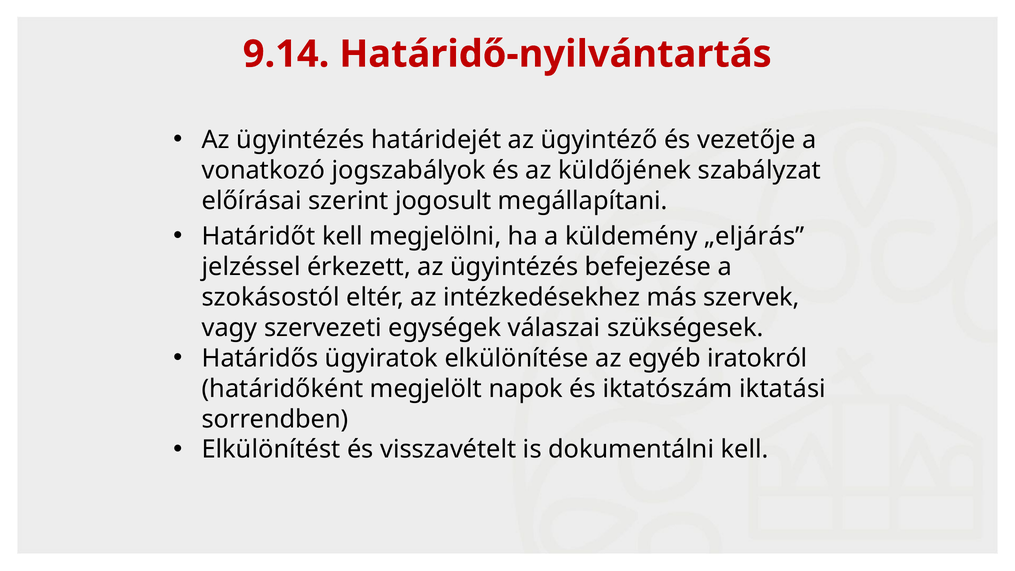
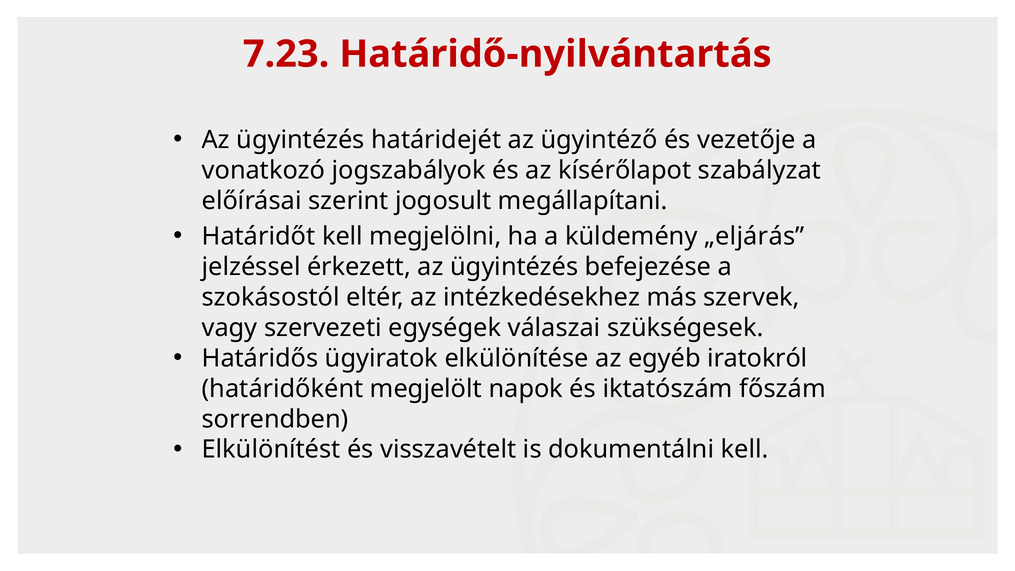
9.14: 9.14 -> 7.23
küldőjének: küldőjének -> kísérőlapot
iktatási: iktatási -> főszám
